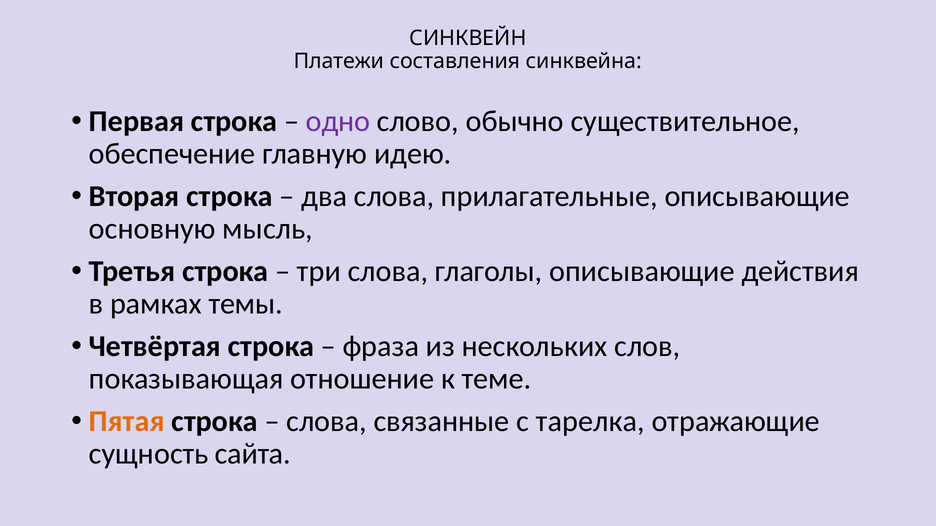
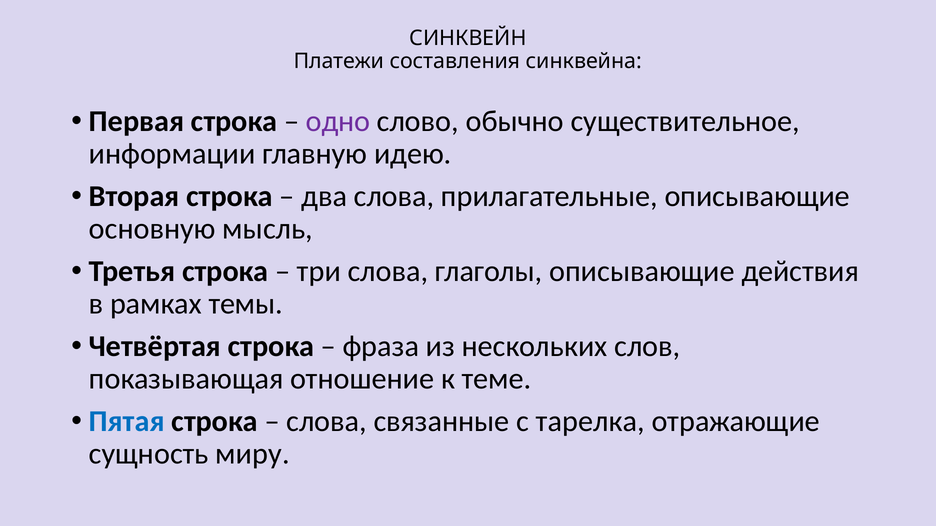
обеспечение: обеспечение -> информации
Пятая colour: orange -> blue
сайта: сайта -> миру
